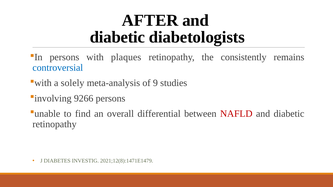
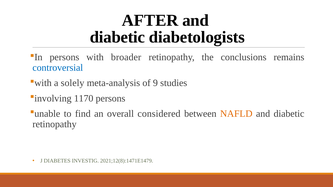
plaques: plaques -> broader
consistently: consistently -> conclusions
9266: 9266 -> 1170
differential: differential -> considered
NAFLD colour: red -> orange
